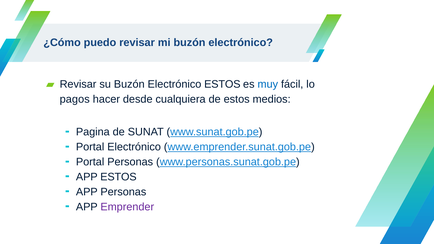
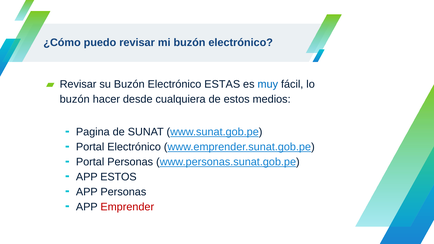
Electrónico ESTOS: ESTOS -> ESTAS
pagos at (75, 99): pagos -> buzón
Emprender colour: purple -> red
